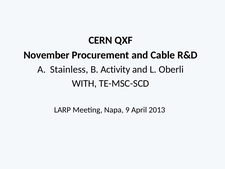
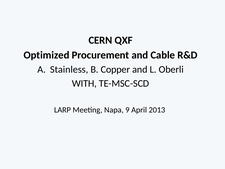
November: November -> Optimized
Activity: Activity -> Copper
